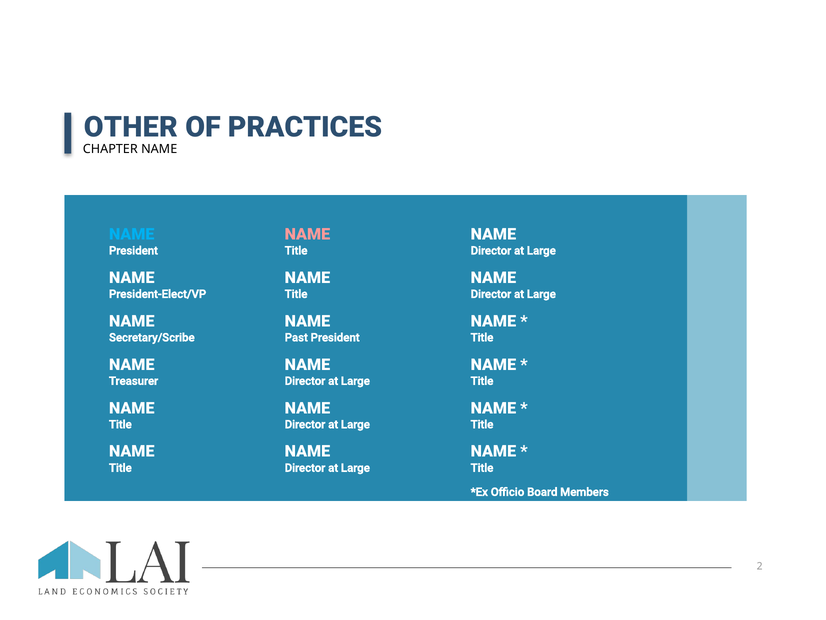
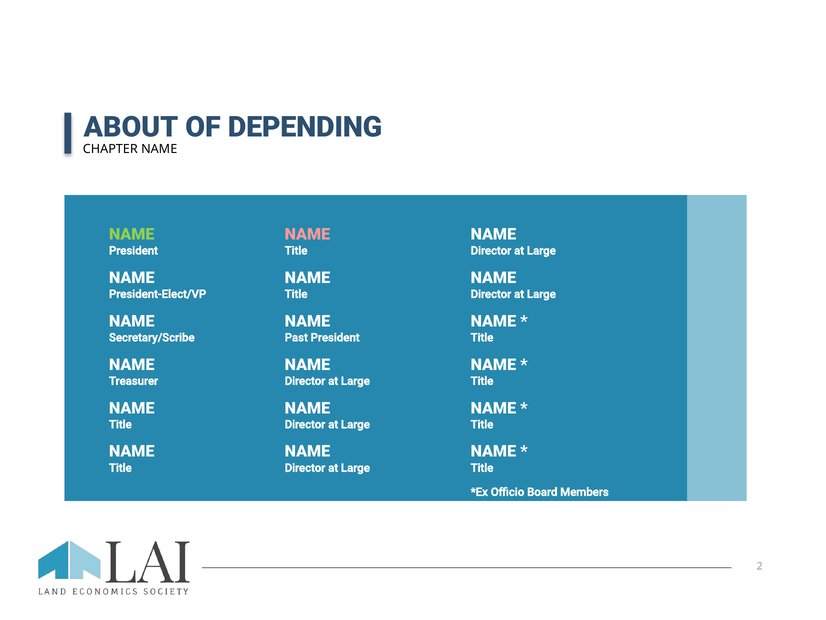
OTHER: OTHER -> ABOUT
PRACTICES: PRACTICES -> DEPENDING
NAME at (132, 234) colour: light blue -> light green
